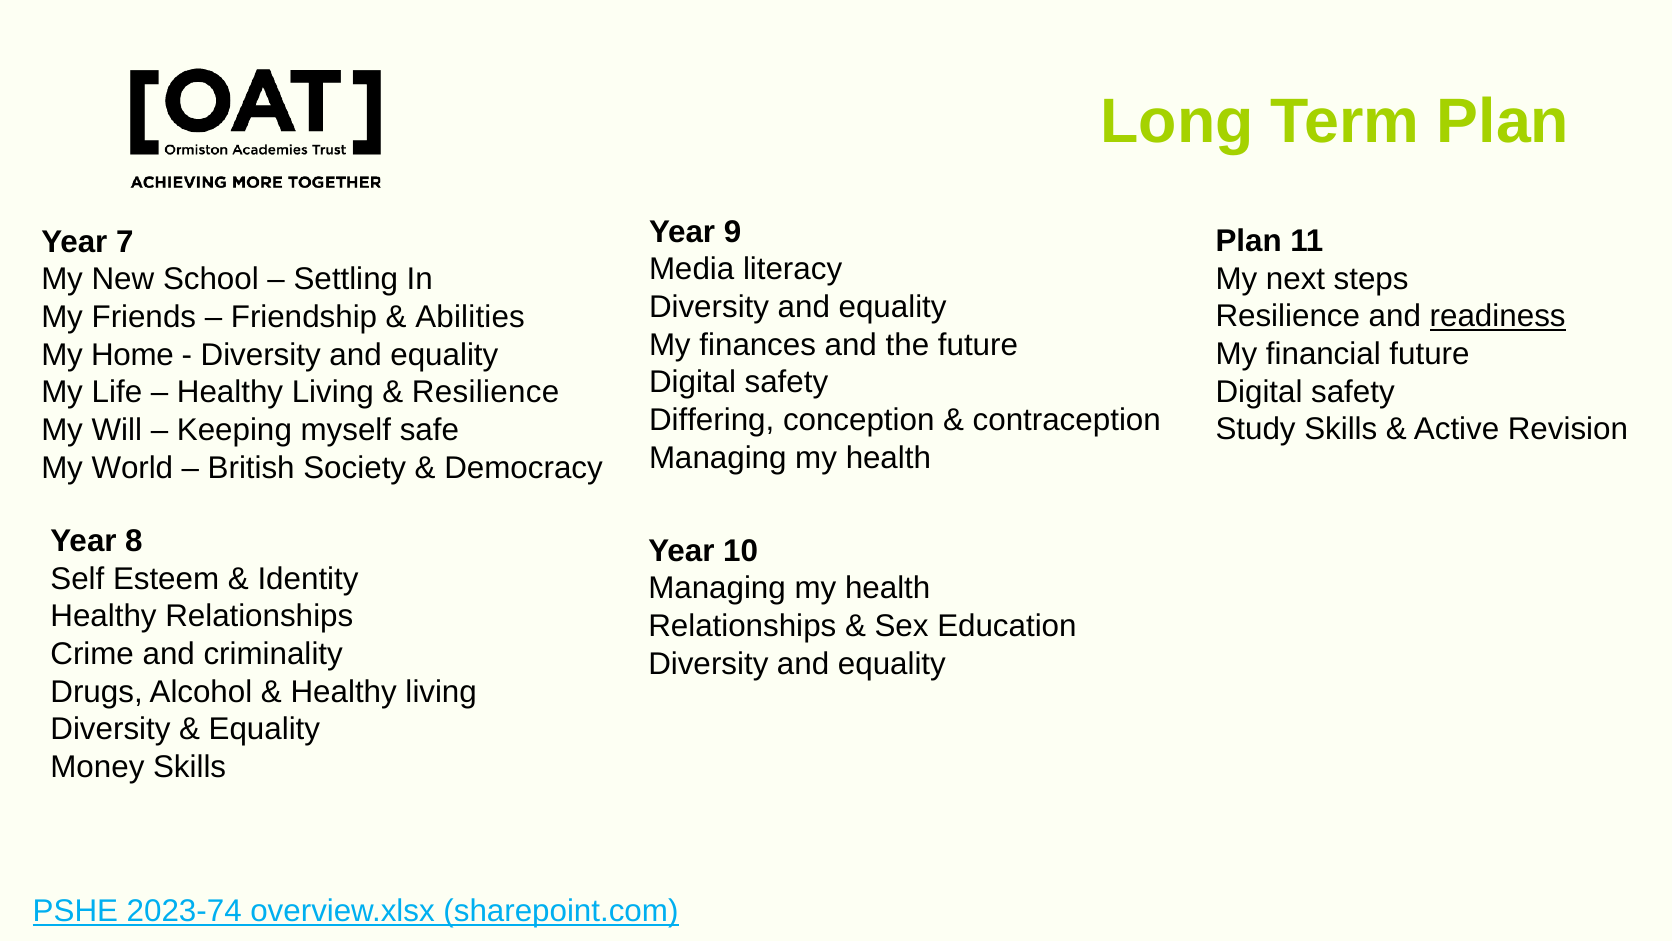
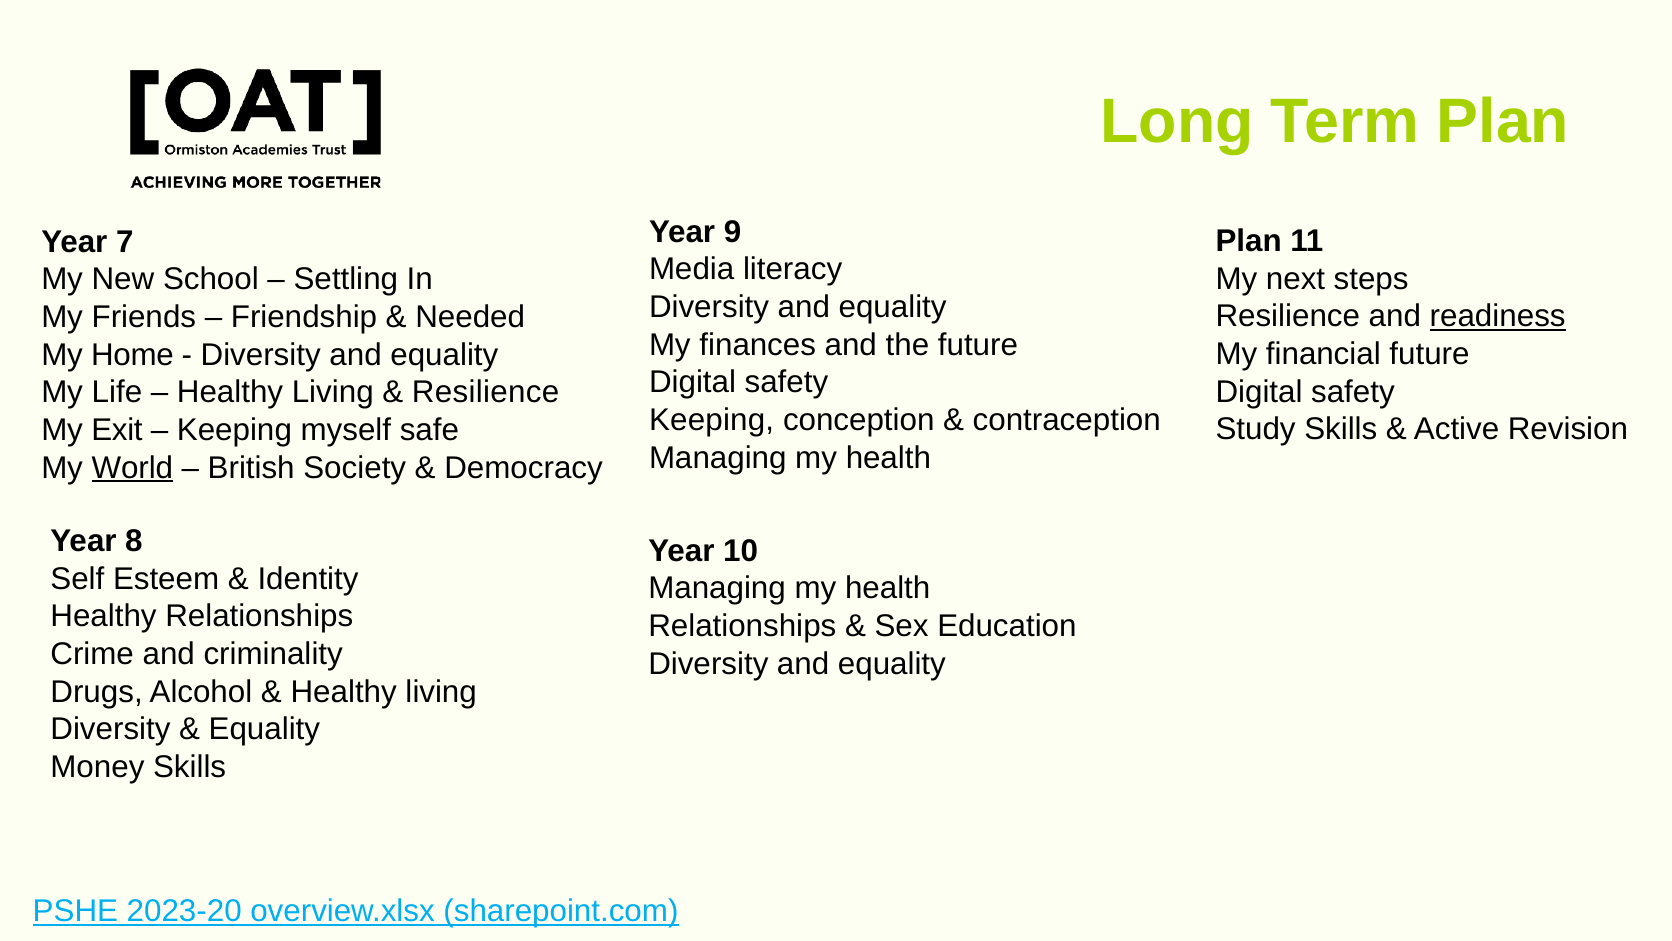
Abilities: Abilities -> Needed
Differing at (712, 420): Differing -> Keeping
Will: Will -> Exit
World underline: none -> present
2023-74: 2023-74 -> 2023-20
